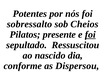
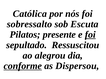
Potentes: Potentes -> Católica
Cheios: Cheios -> Escuta
nascido: nascido -> alegrou
conforme underline: none -> present
